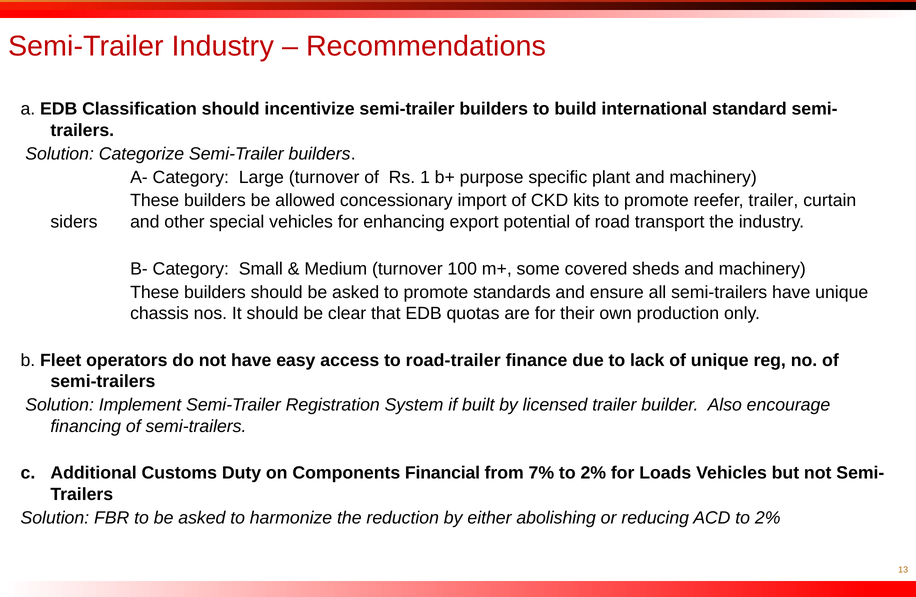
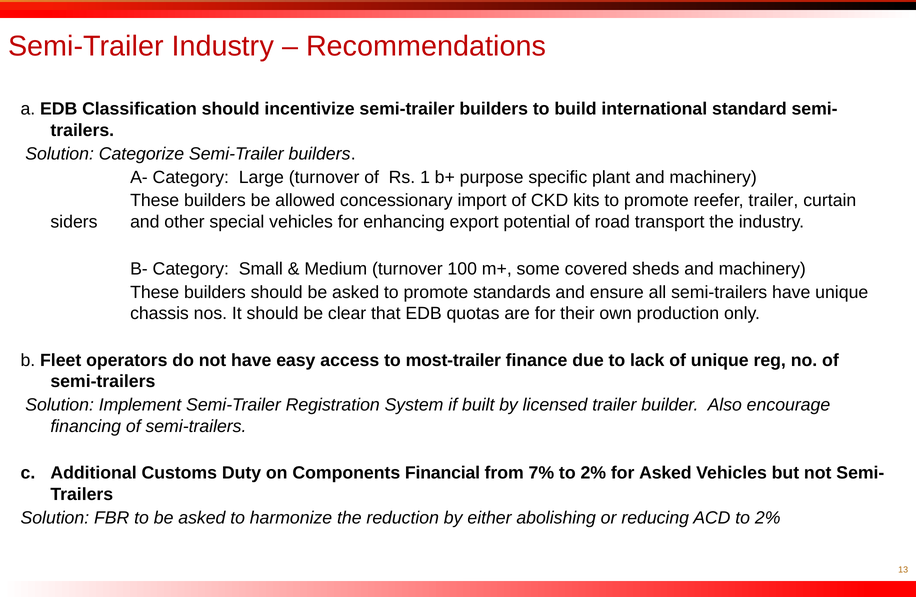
road-trailer: road-trailer -> most-trailer
for Loads: Loads -> Asked
